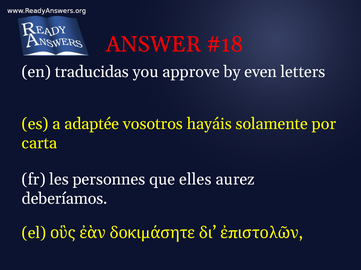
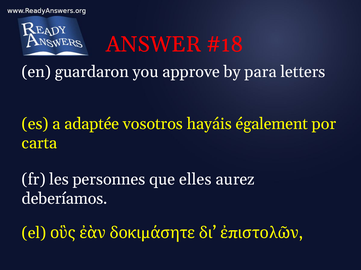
traducidas: traducidas -> guardaron
even: even -> para
solamente: solamente -> également
